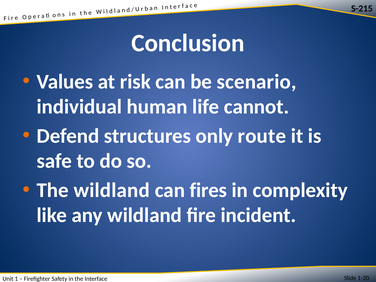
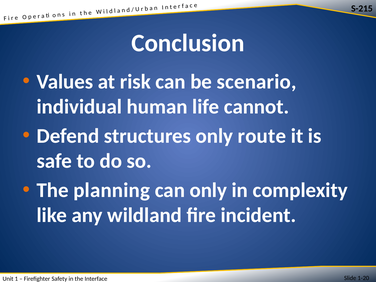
The wildland: wildland -> planning
can fires: fires -> only
